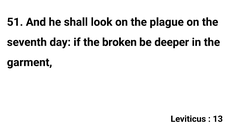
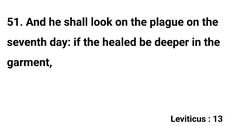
broken: broken -> healed
